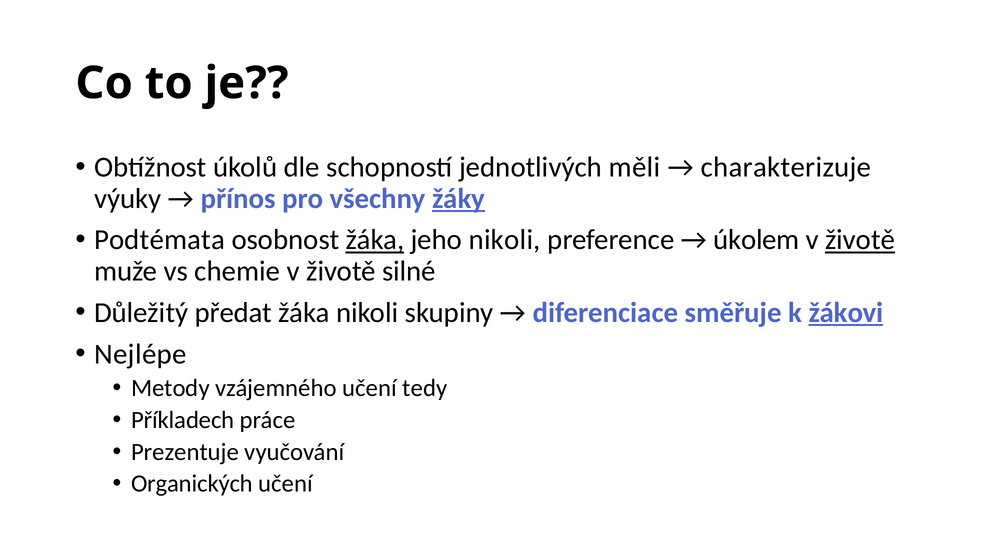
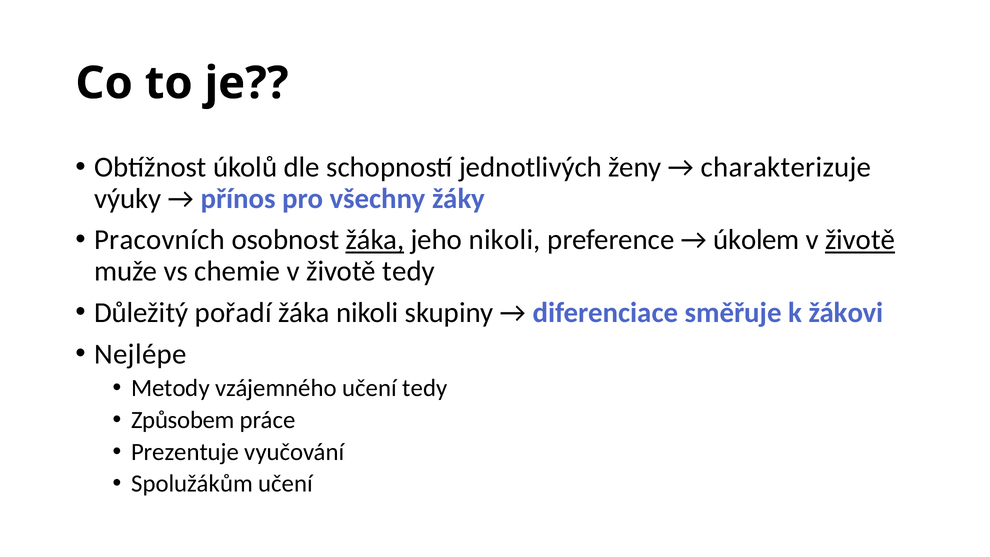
měli: měli -> ženy
žáky underline: present -> none
Podtémata: Podtémata -> Pracovních
životě silné: silné -> tedy
předat: předat -> pořadí
žákovi underline: present -> none
Příkladech: Příkladech -> Způsobem
Organických: Organických -> Spolužákům
